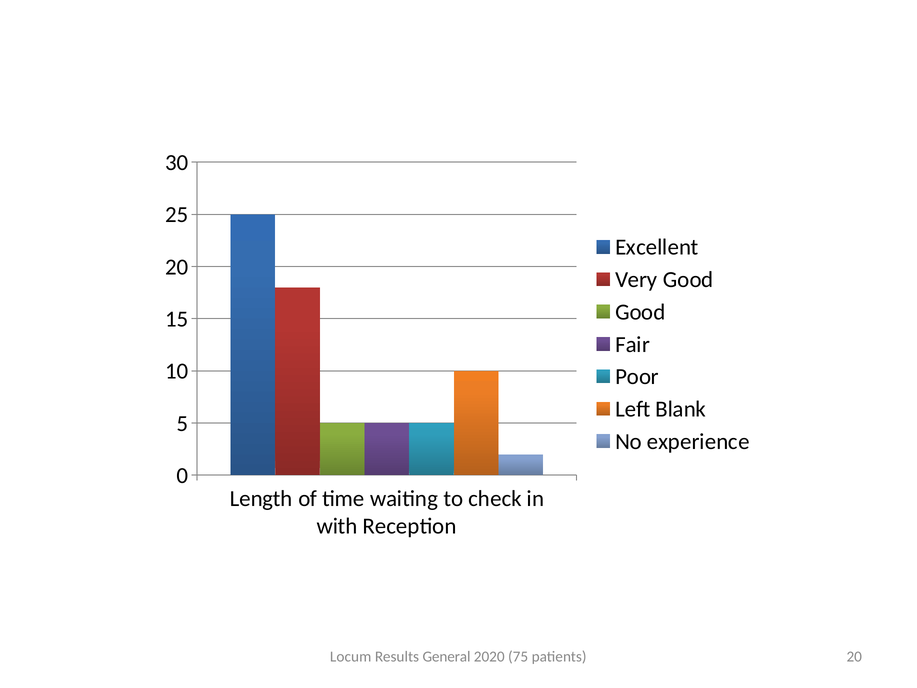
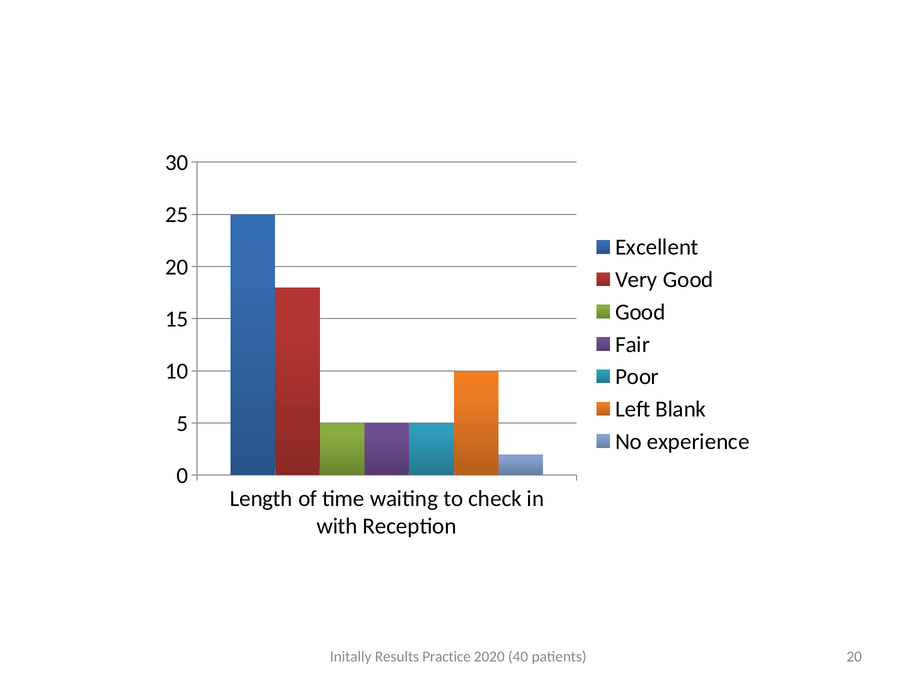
Locum: Locum -> Initally
General: General -> Practice
75: 75 -> 40
